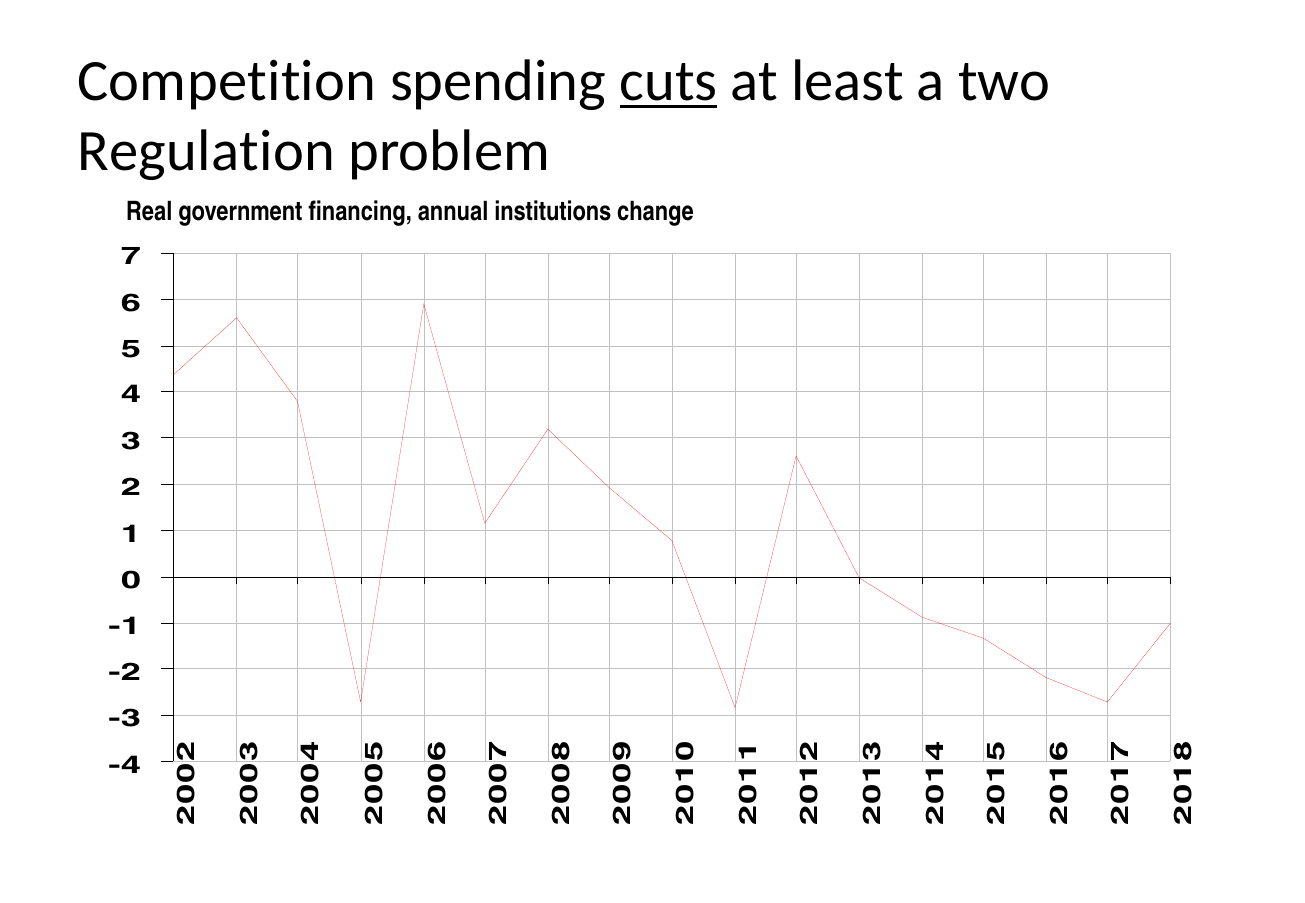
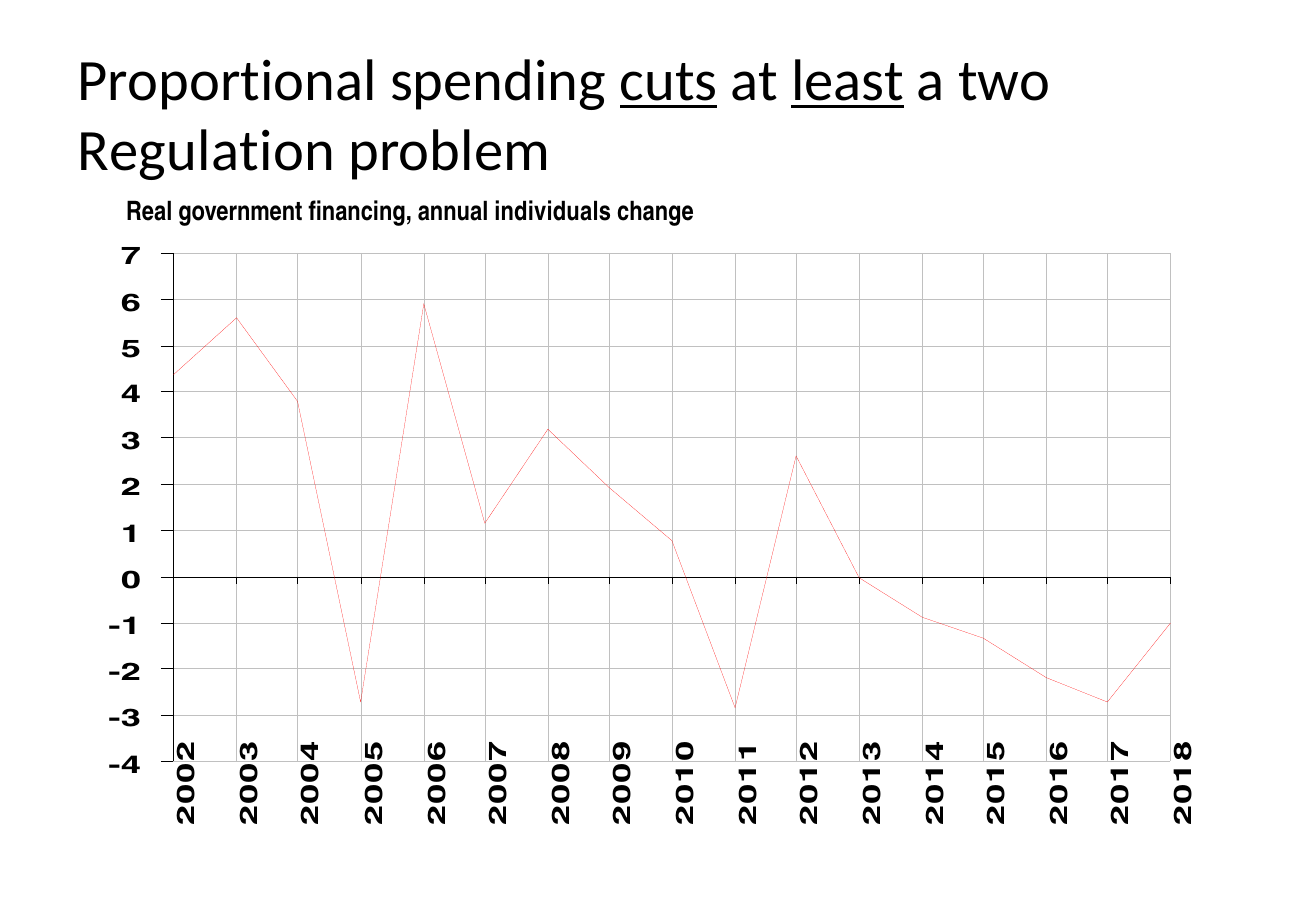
Competition: Competition -> Proportional
least underline: none -> present
institutions: institutions -> individuals
